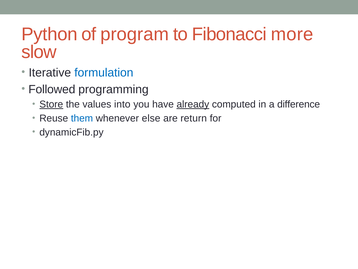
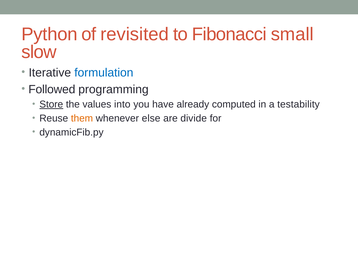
program: program -> revisited
more: more -> small
already underline: present -> none
difference: difference -> testability
them colour: blue -> orange
return: return -> divide
